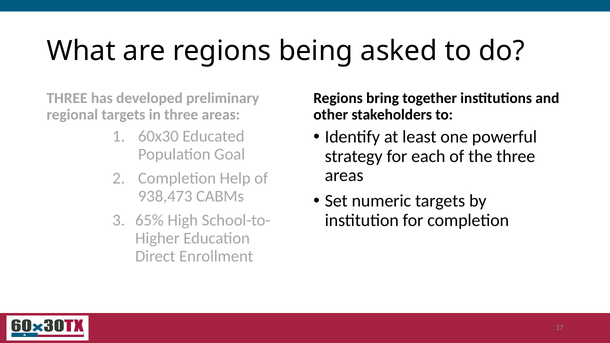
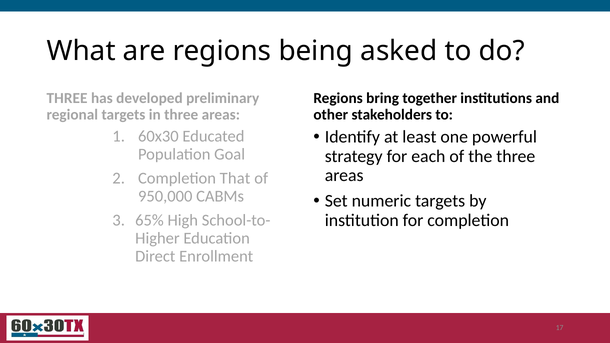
Help: Help -> That
938,473: 938,473 -> 950,000
